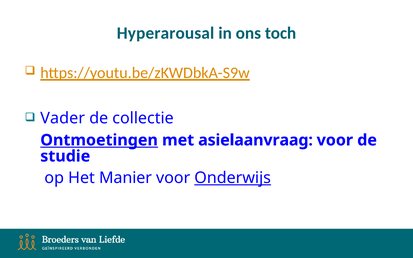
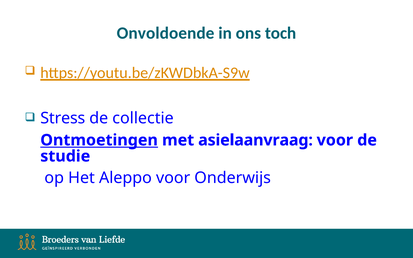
Hyperarousal: Hyperarousal -> Onvoldoende
Vader: Vader -> Stress
Manier: Manier -> Aleppo
Onderwijs underline: present -> none
